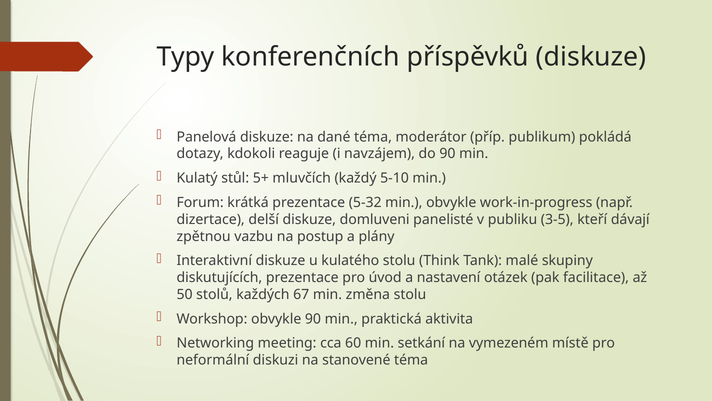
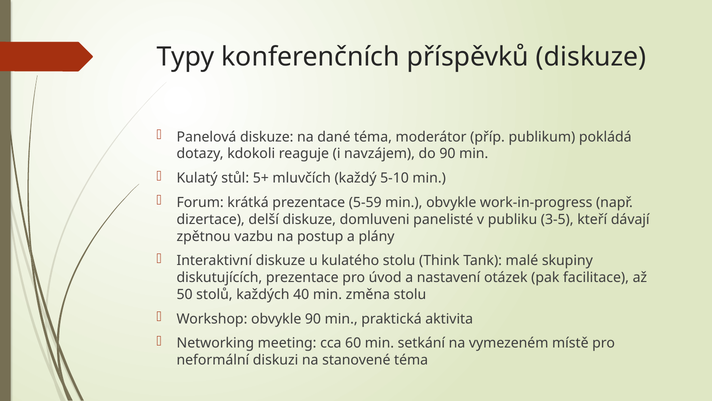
5-32: 5-32 -> 5-59
67: 67 -> 40
